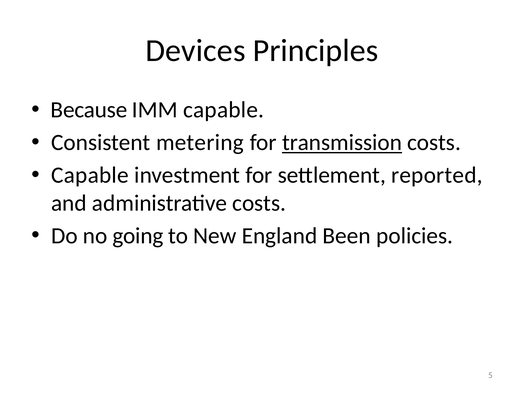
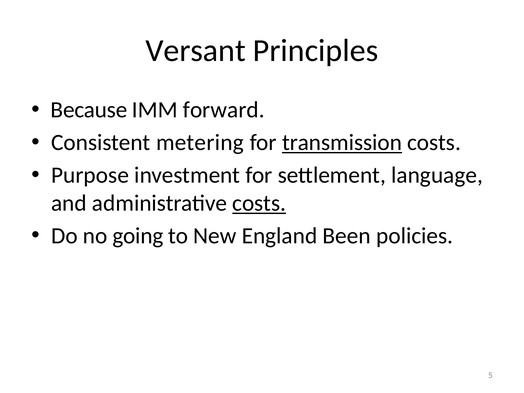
Devices: Devices -> Versant
IMM capable: capable -> forward
Capable at (90, 175): Capable -> Purpose
reported: reported -> language
costs at (259, 203) underline: none -> present
